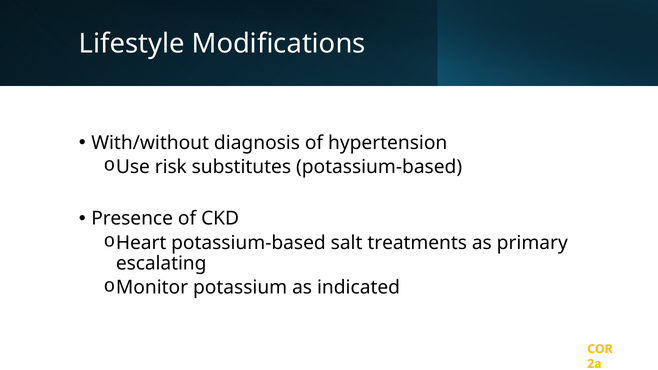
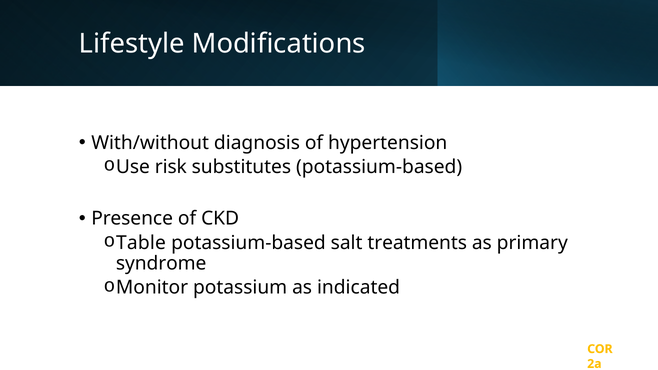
Heart: Heart -> Table
escalating: escalating -> syndrome
